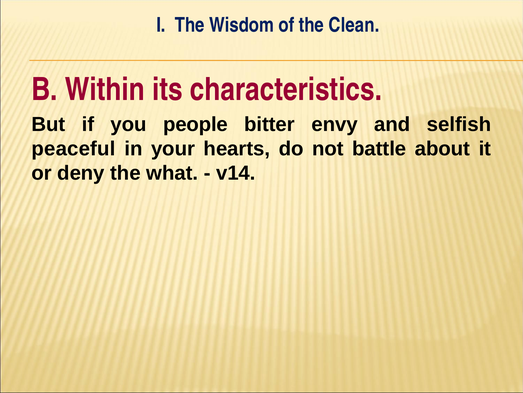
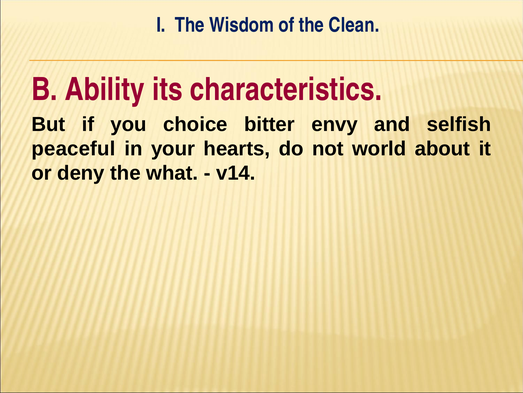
Within: Within -> Ability
people: people -> choice
battle: battle -> world
